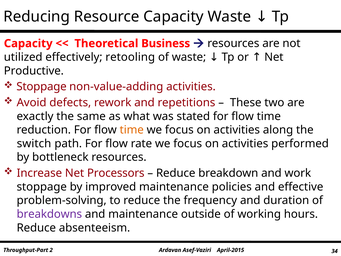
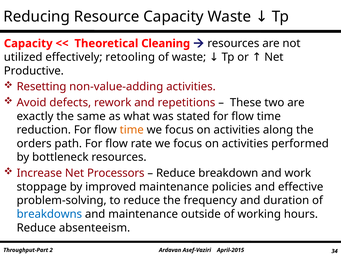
Business: Business -> Cleaning
Stoppage at (42, 87): Stoppage -> Resetting
switch: switch -> orders
breakdowns colour: purple -> blue
